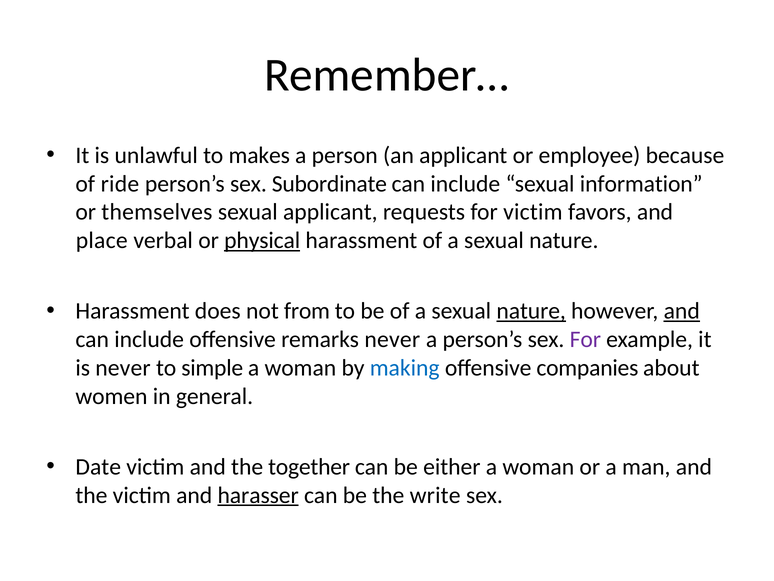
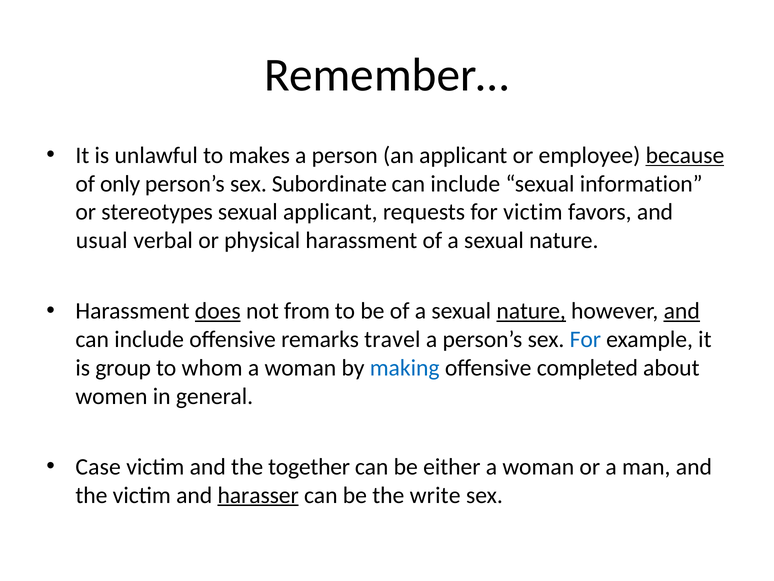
because underline: none -> present
ride: ride -> only
themselves: themselves -> stereotypes
place: place -> usual
physical underline: present -> none
does underline: none -> present
remarks never: never -> travel
For at (585, 339) colour: purple -> blue
is never: never -> group
simple: simple -> whom
companies: companies -> completed
Date: Date -> Case
